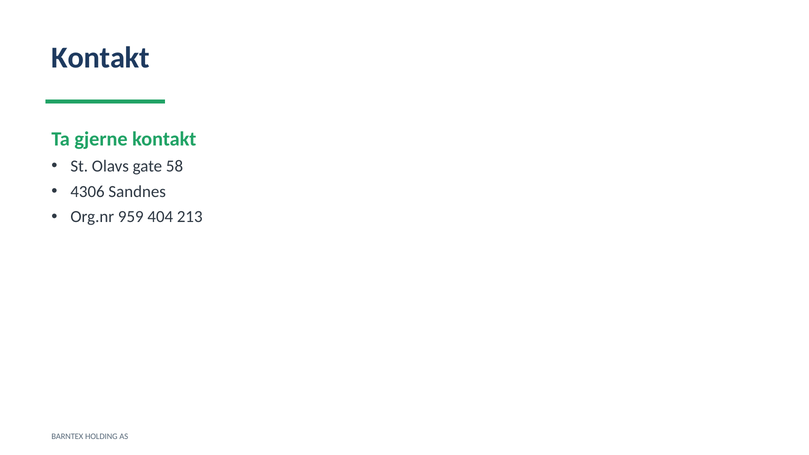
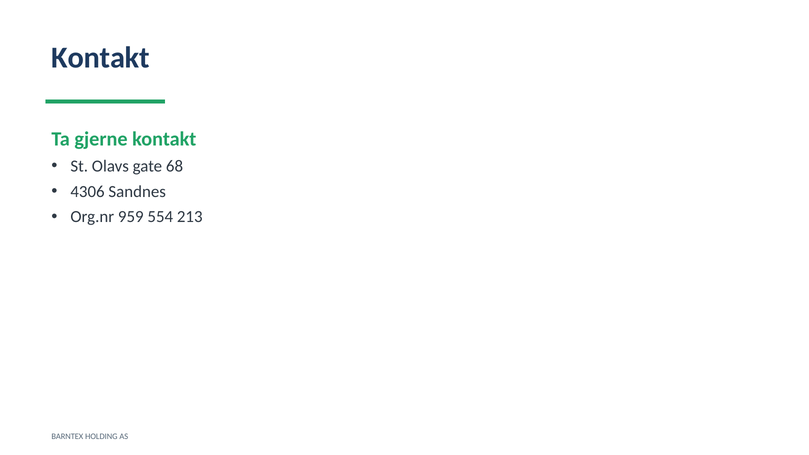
58: 58 -> 68
404: 404 -> 554
